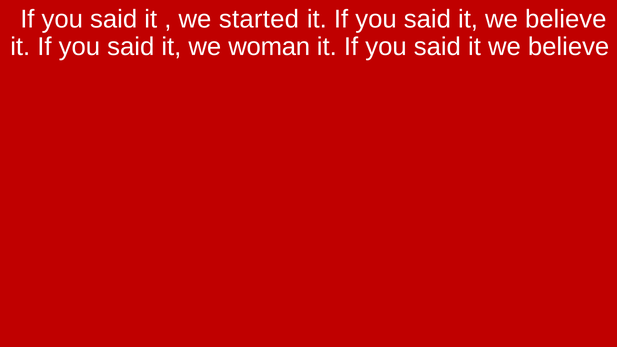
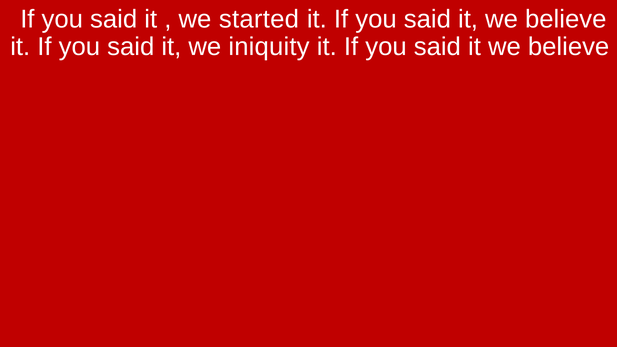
woman: woman -> iniquity
